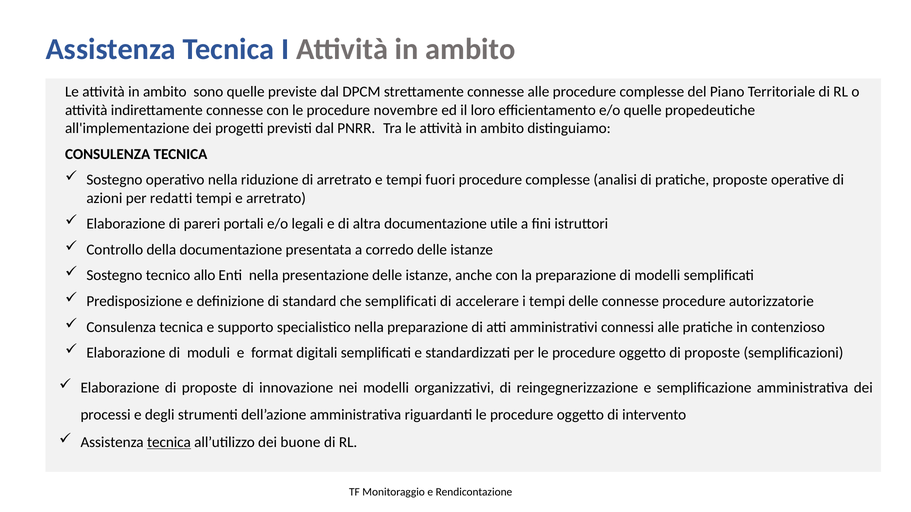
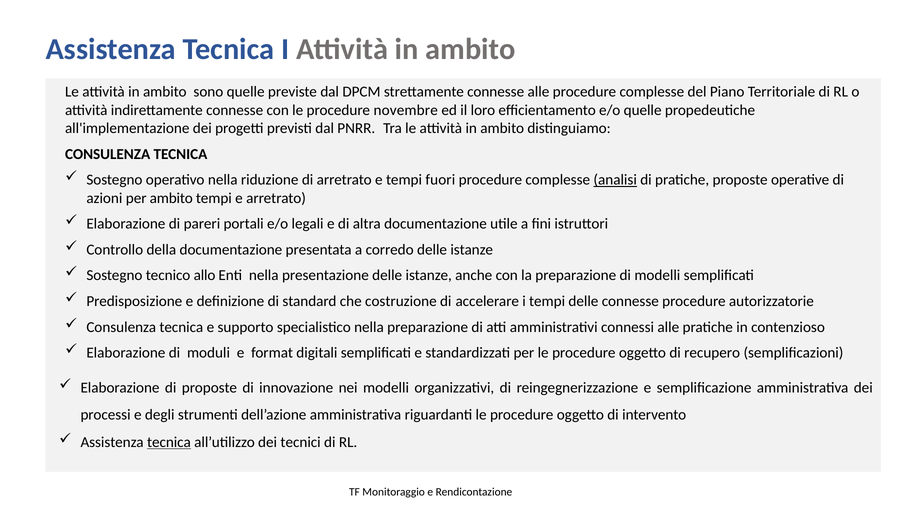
analisi underline: none -> present
per redatti: redatti -> ambito
che semplificati: semplificati -> costruzione
oggetto di proposte: proposte -> recupero
buone: buone -> tecnici
